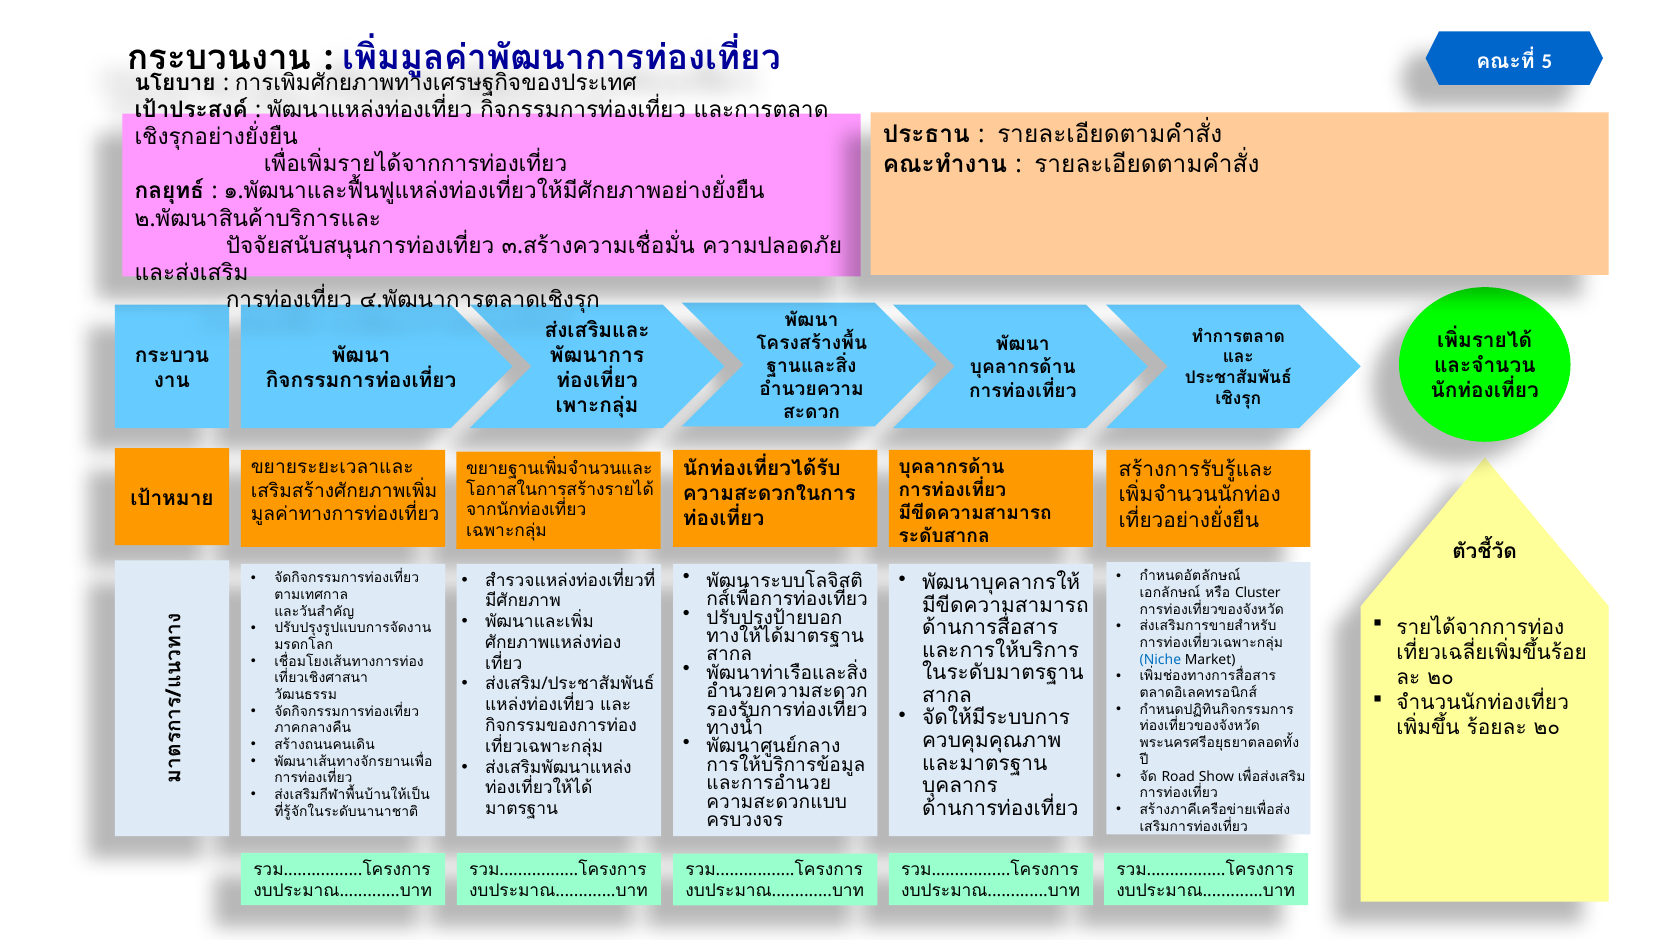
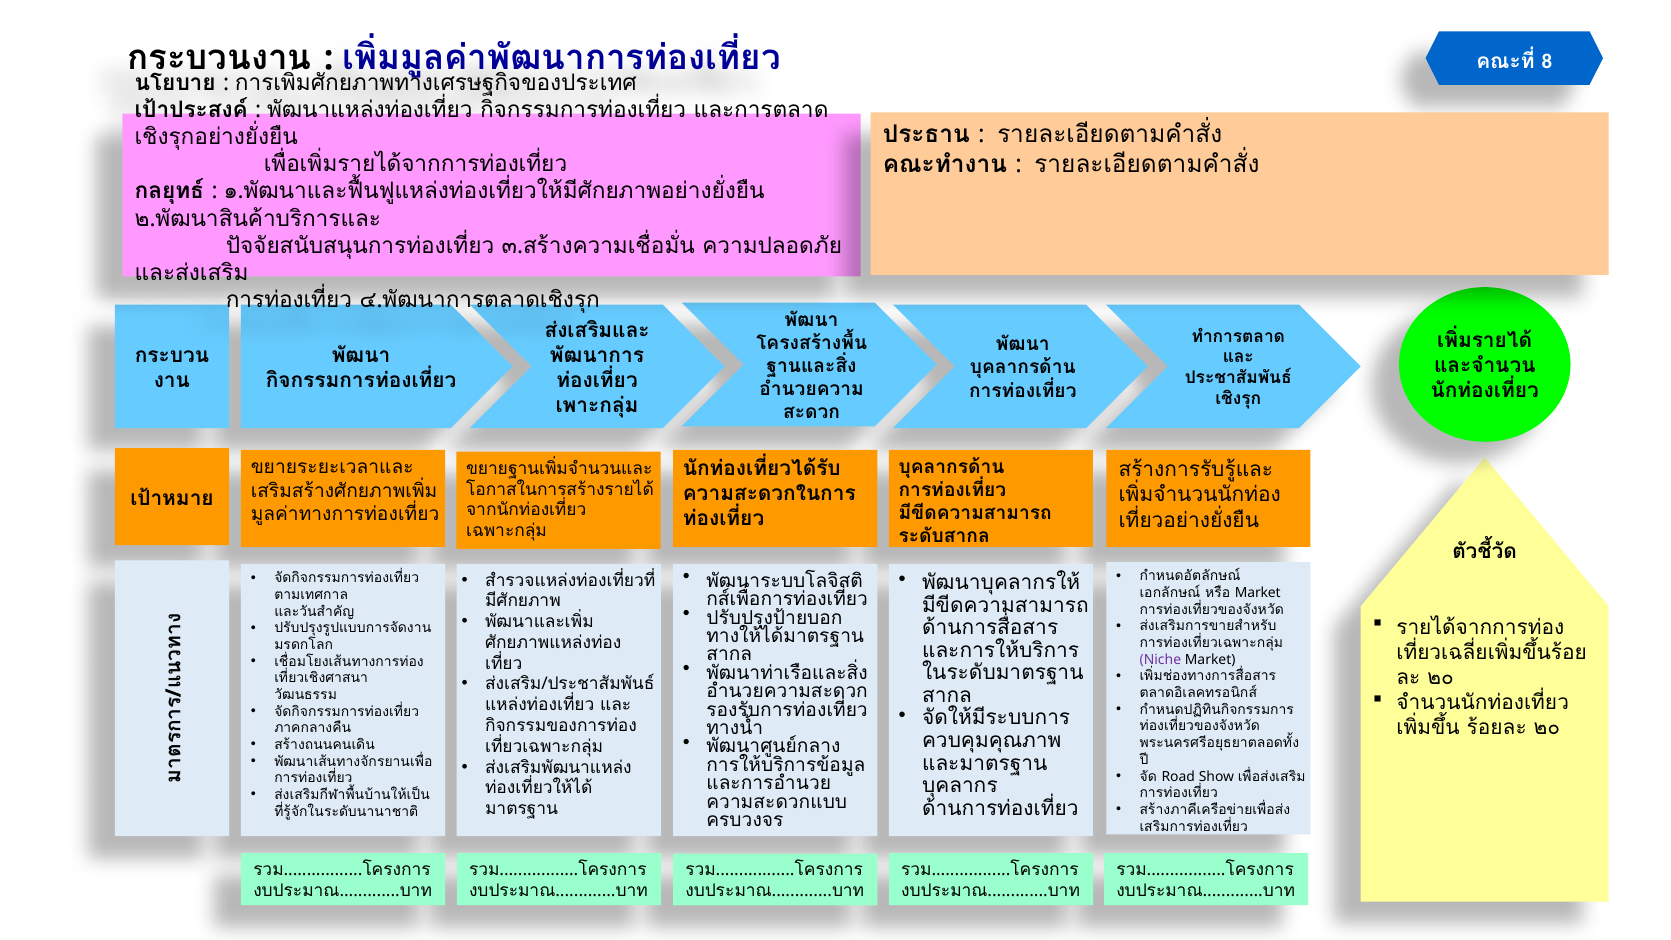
5: 5 -> 8
Cluster at (1258, 593): Cluster -> Market
Niche colour: blue -> purple
